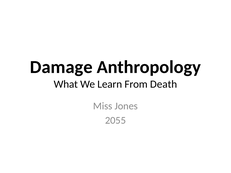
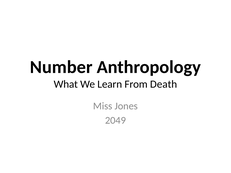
Damage: Damage -> Number
2055: 2055 -> 2049
